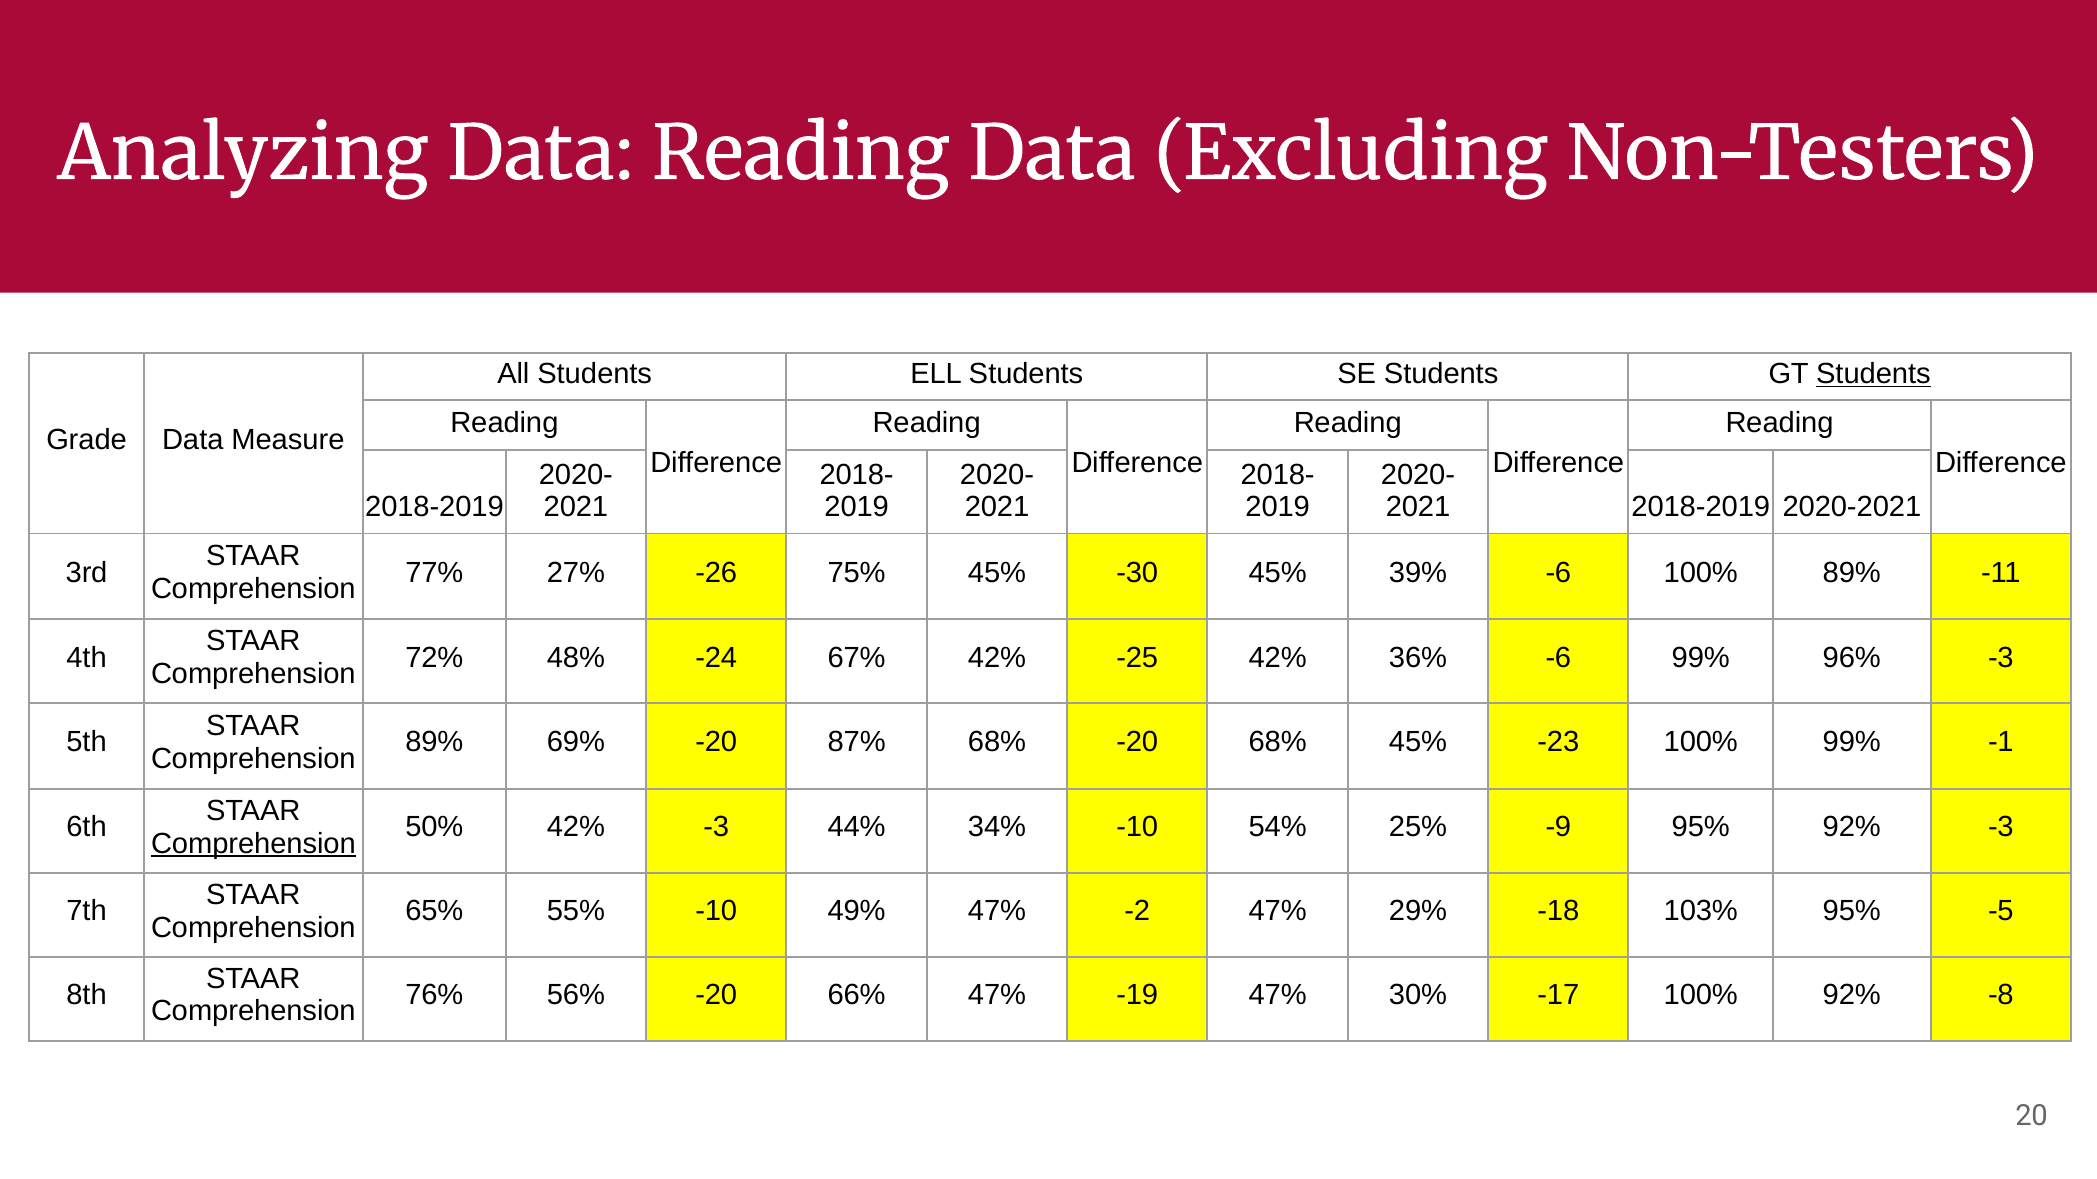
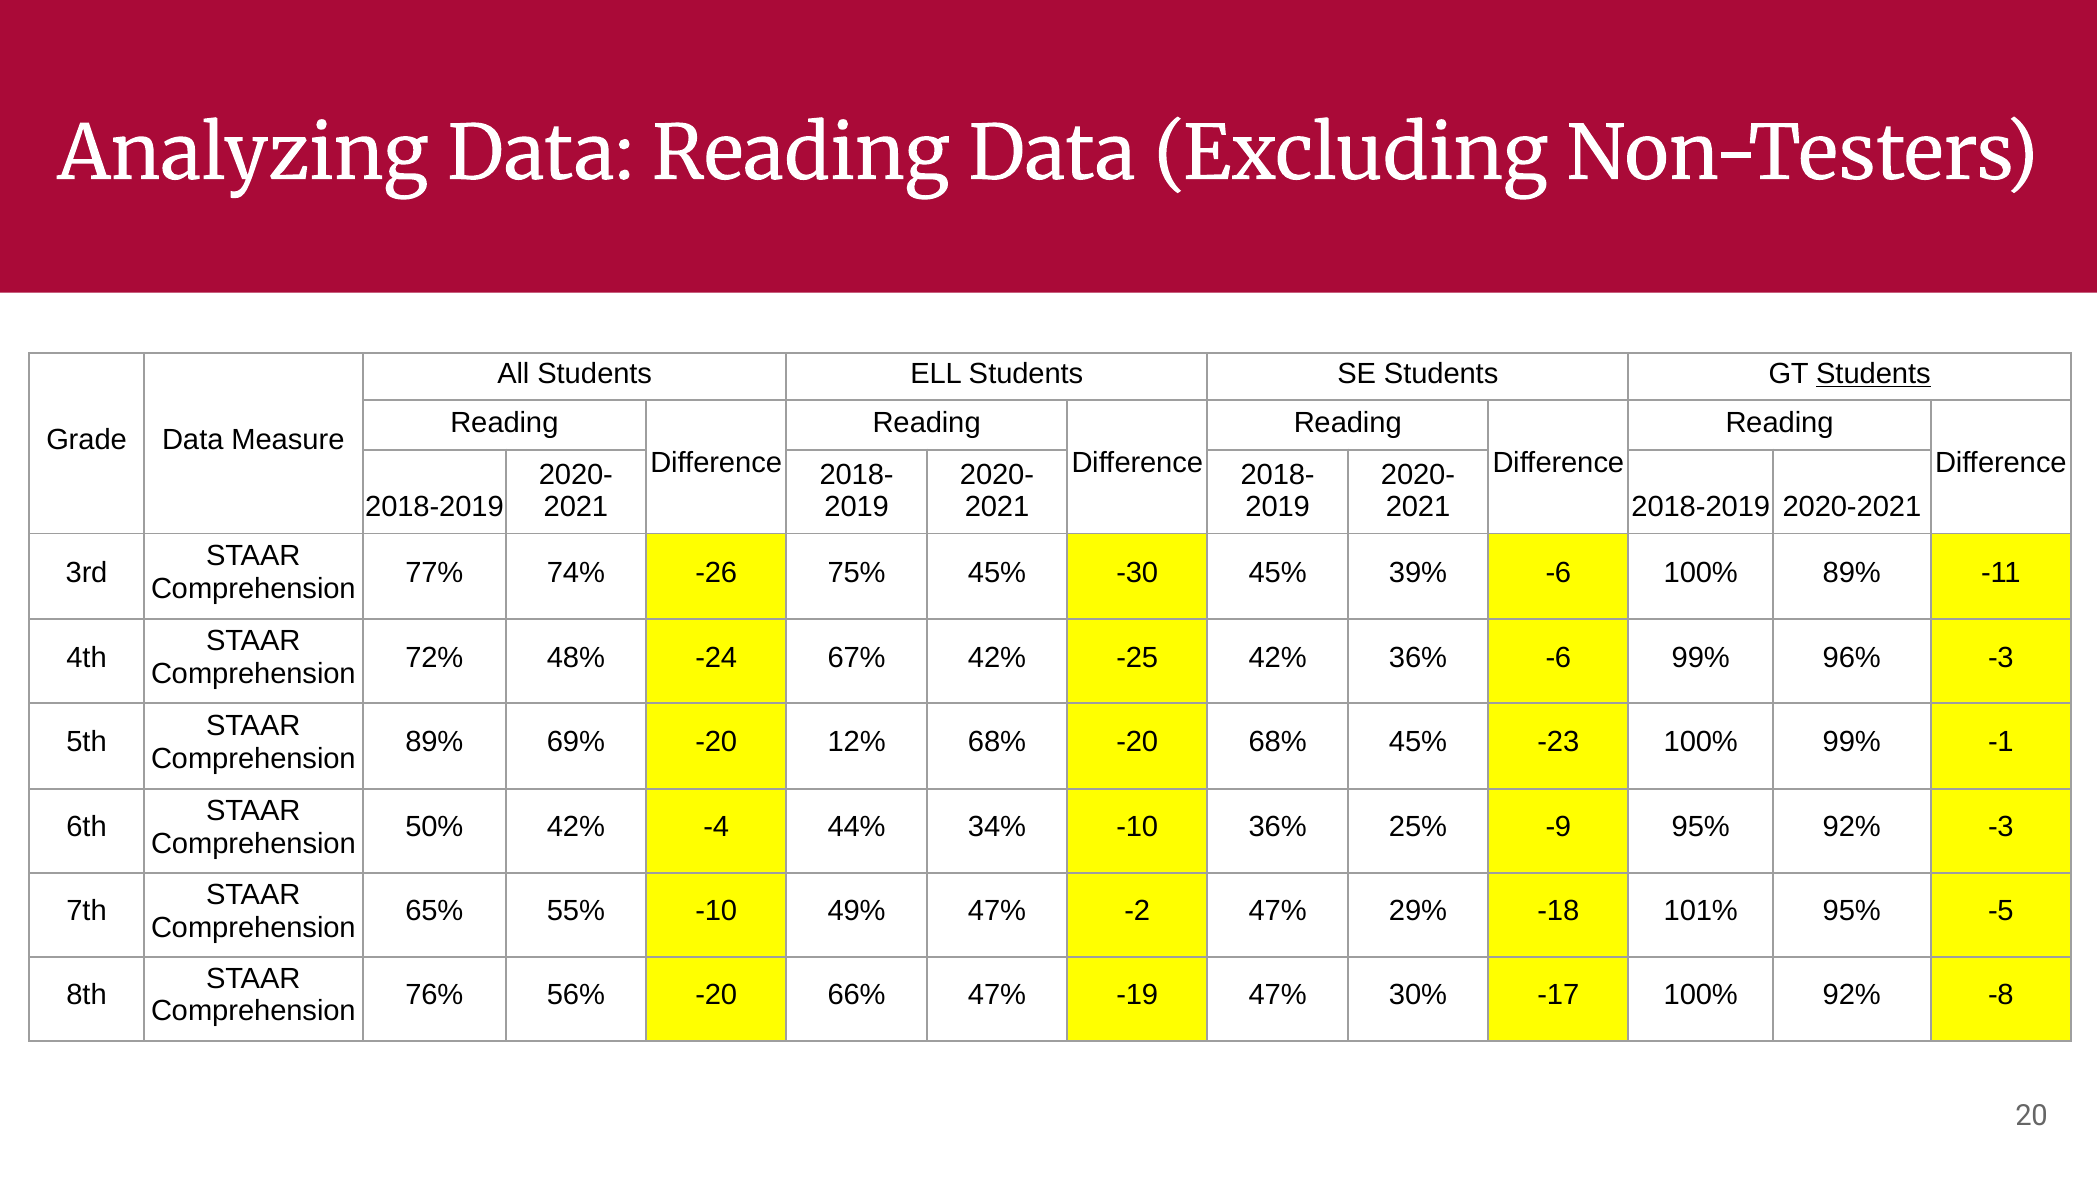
27%: 27% -> 74%
87%: 87% -> 12%
42% -3: -3 -> -4
-10 54%: 54% -> 36%
Comprehension at (253, 844) underline: present -> none
103%: 103% -> 101%
